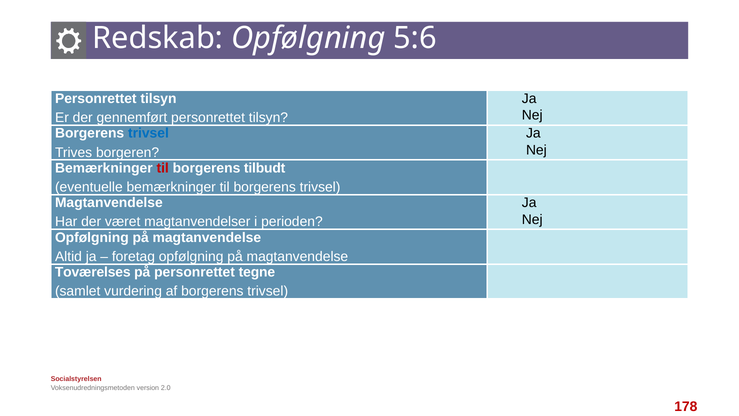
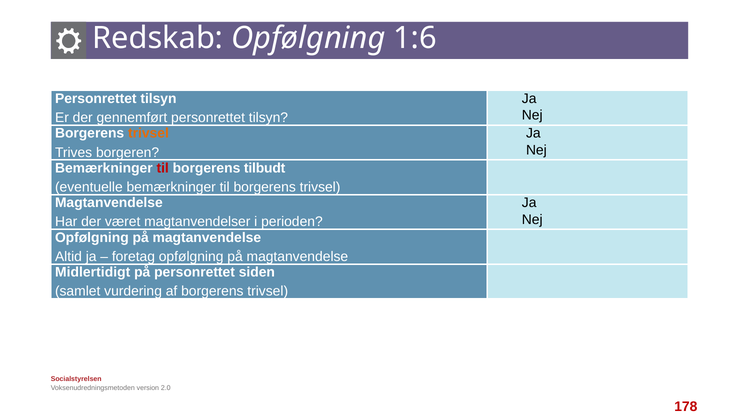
5:6: 5:6 -> 1:6
trivsel at (148, 133) colour: blue -> orange
Toværelses: Toværelses -> Midlertidigt
tegne: tegne -> siden
